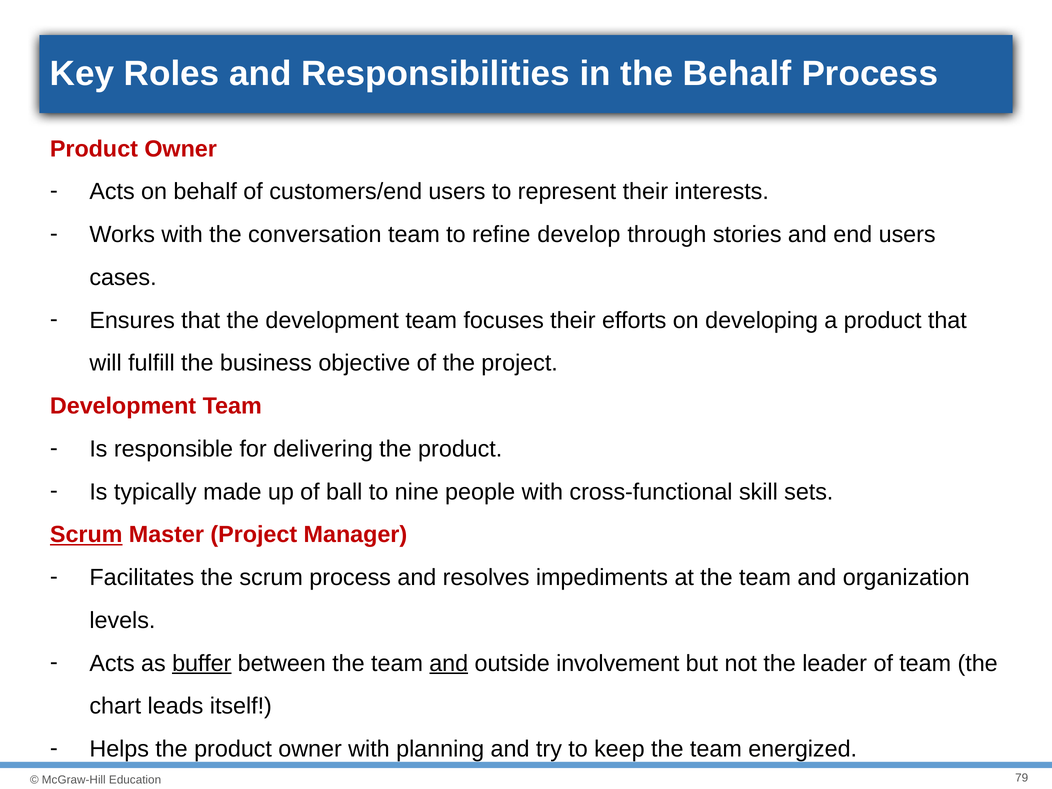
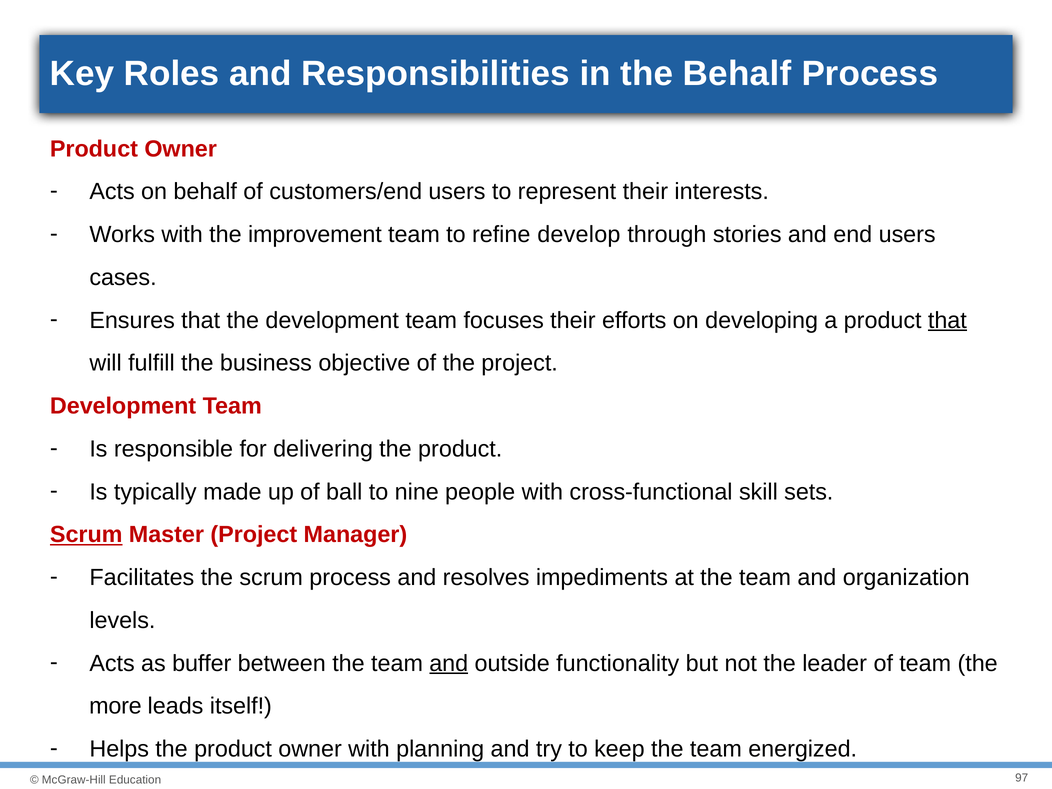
conversation: conversation -> improvement
that at (947, 320) underline: none -> present
buffer underline: present -> none
involvement: involvement -> functionality
chart: chart -> more
79: 79 -> 97
